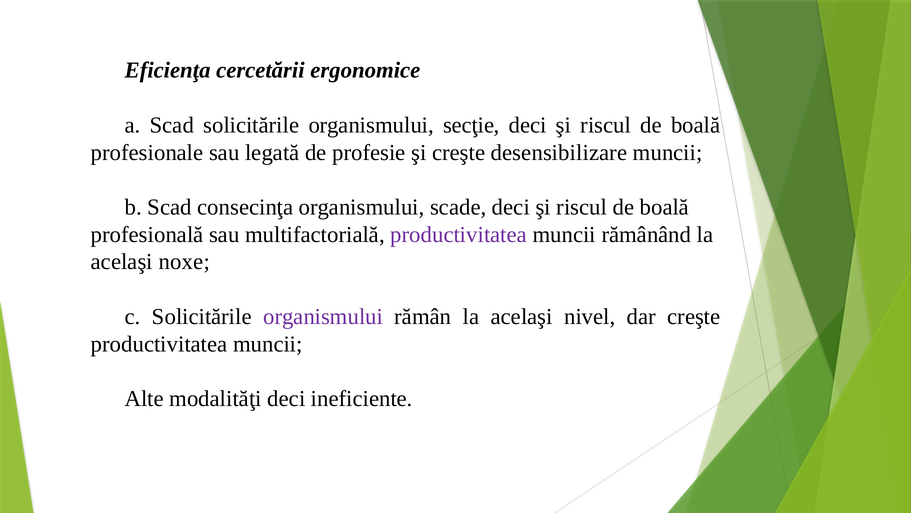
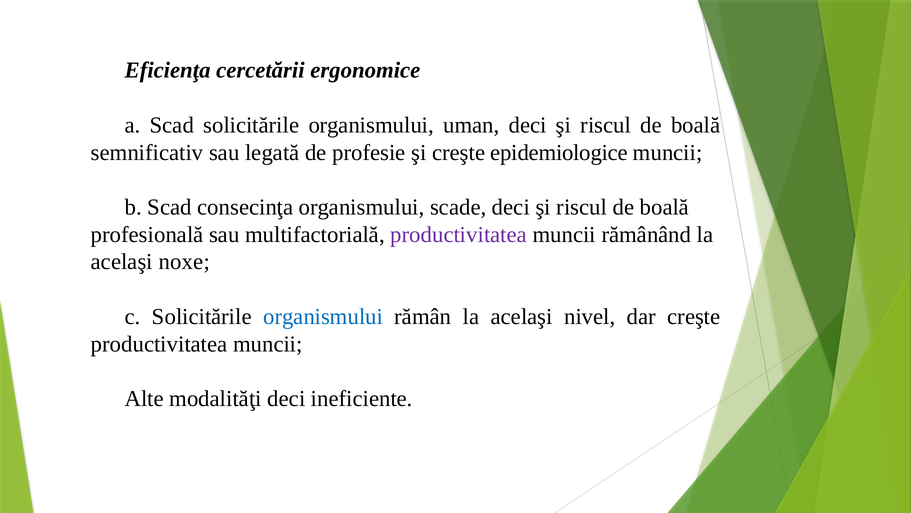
secţie: secţie -> uman
profesionale: profesionale -> semnificativ
desensibilizare: desensibilizare -> epidemiologice
organismului at (323, 316) colour: purple -> blue
